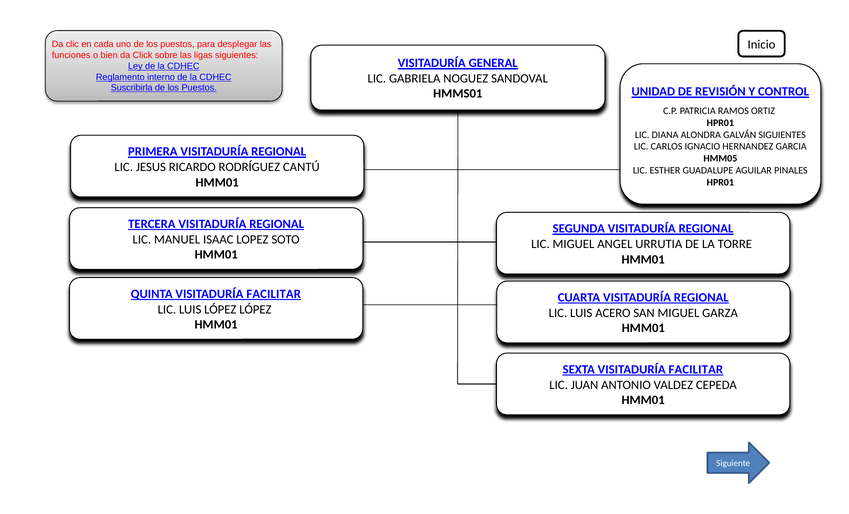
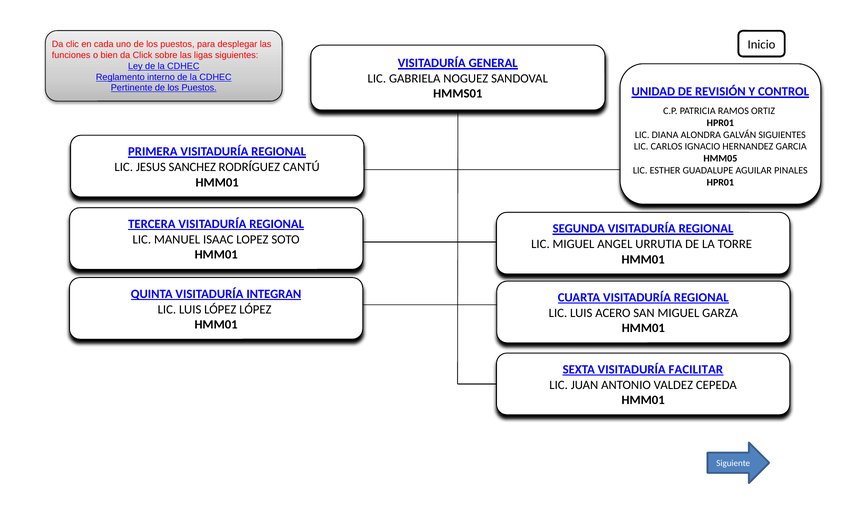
Suscribirla: Suscribirla -> Pertinente
RICARDO: RICARDO -> SANCHEZ
QUINTA VISITADURÍA FACILITAR: FACILITAR -> INTEGRAN
